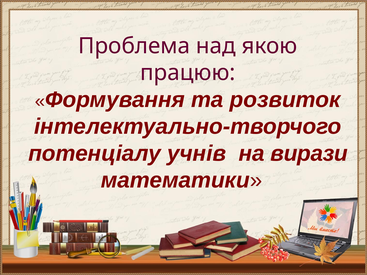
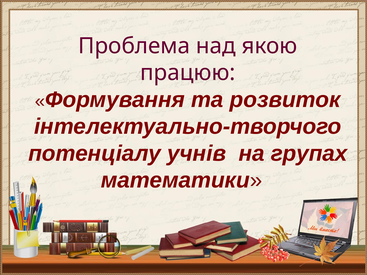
вирази: вирази -> групах
